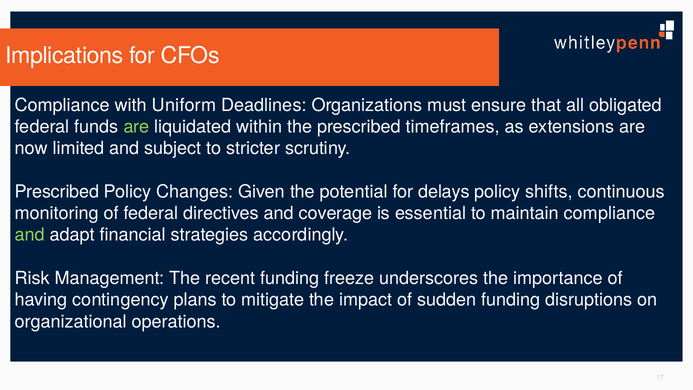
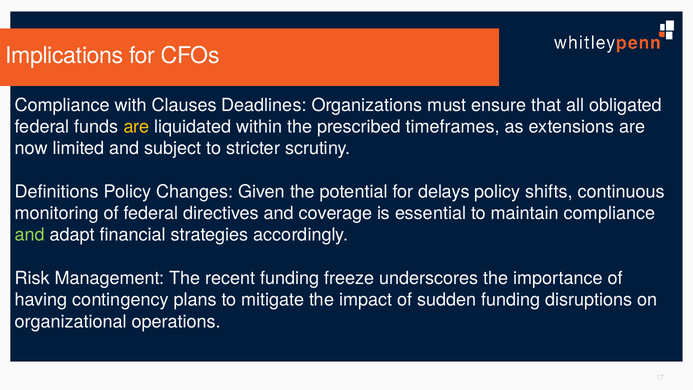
Uniform: Uniform -> Clauses
are at (136, 127) colour: light green -> yellow
Prescribed at (57, 192): Prescribed -> Definitions
